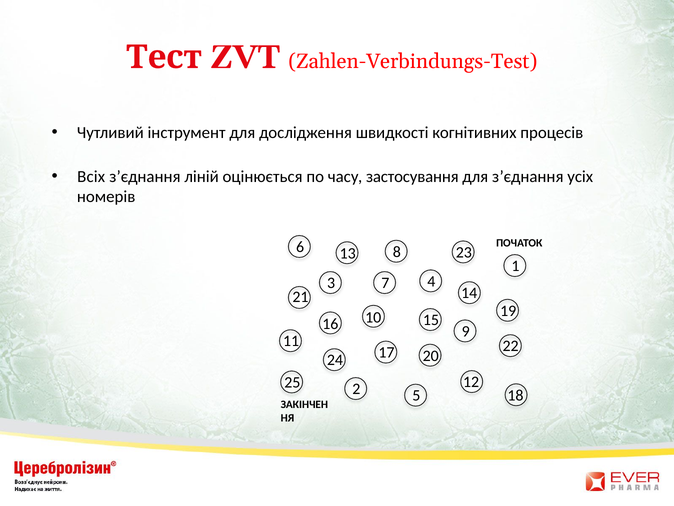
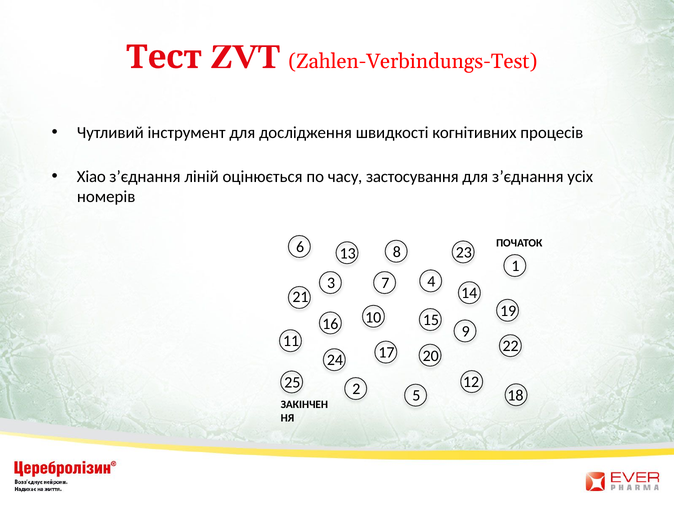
Всіх: Всіх -> Xiao
